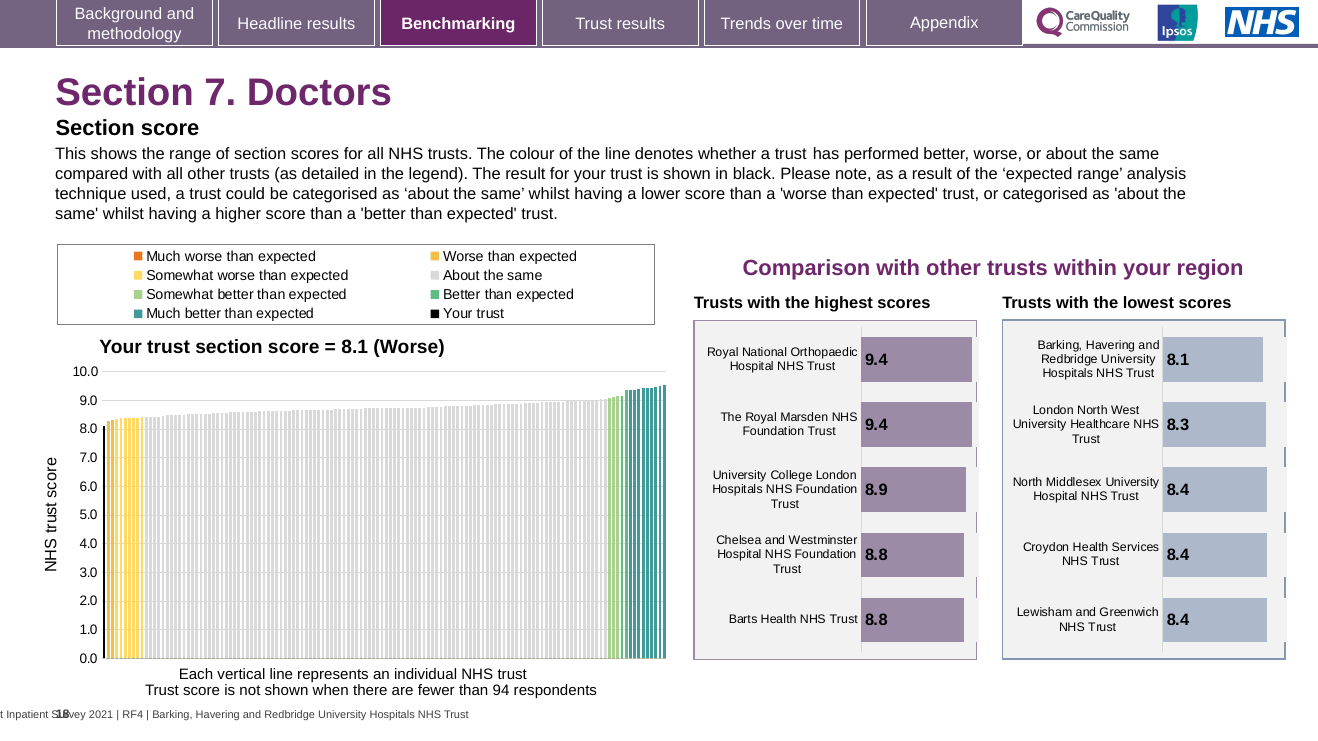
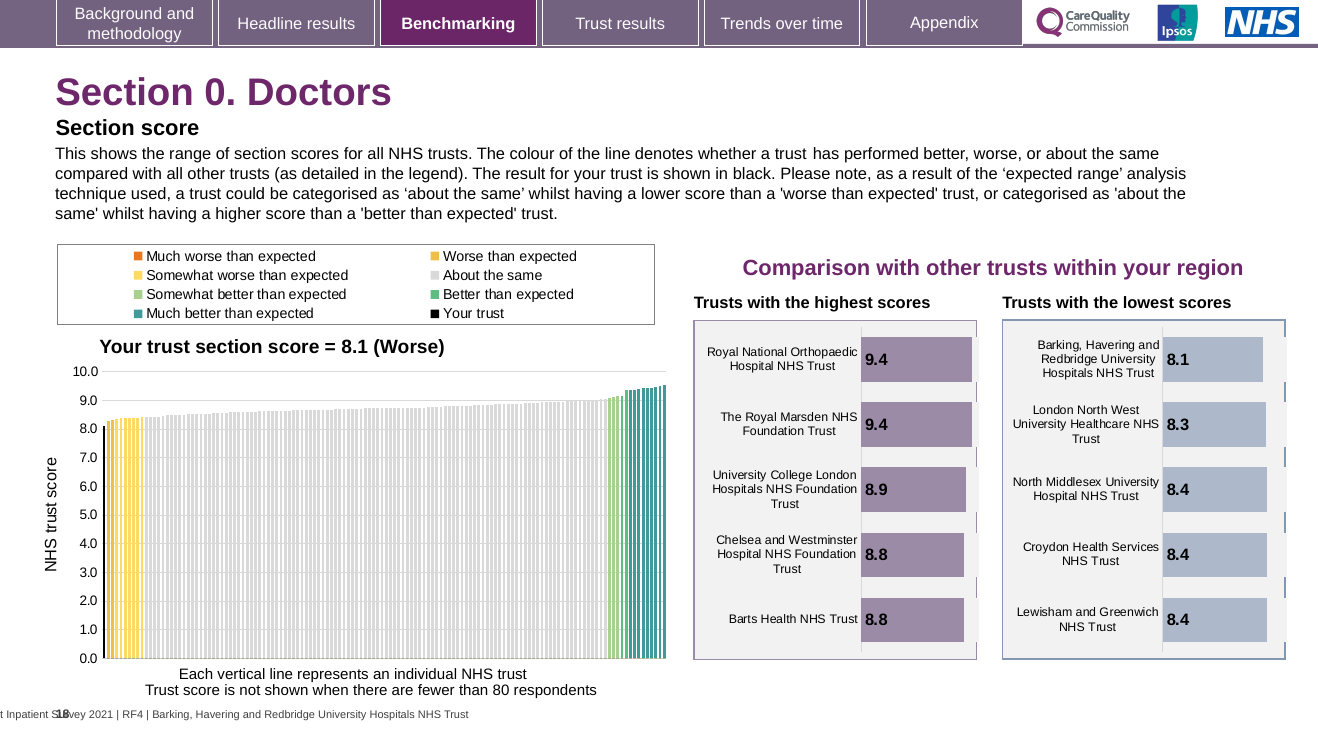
7: 7 -> 0
94: 94 -> 80
